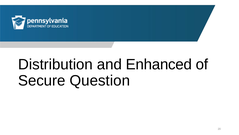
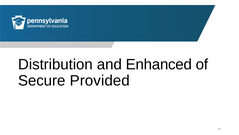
Question: Question -> Provided
